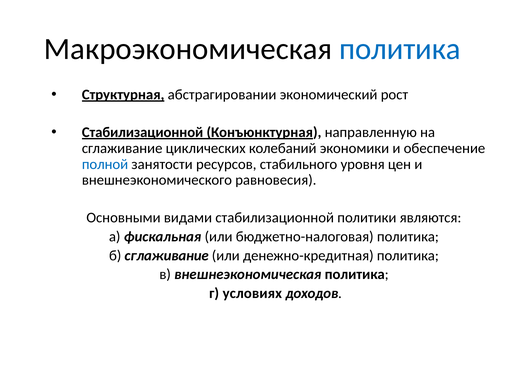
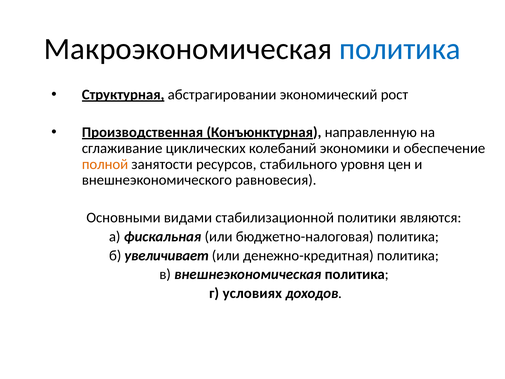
Стабилизационной at (143, 132): Стабилизационной -> Производственная
полной colour: blue -> orange
б сглаживание: сглаживание -> увеличивает
